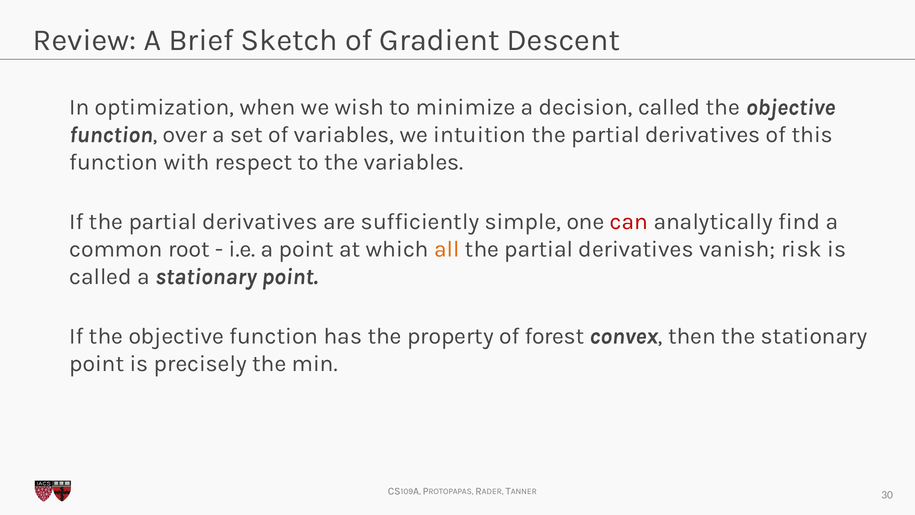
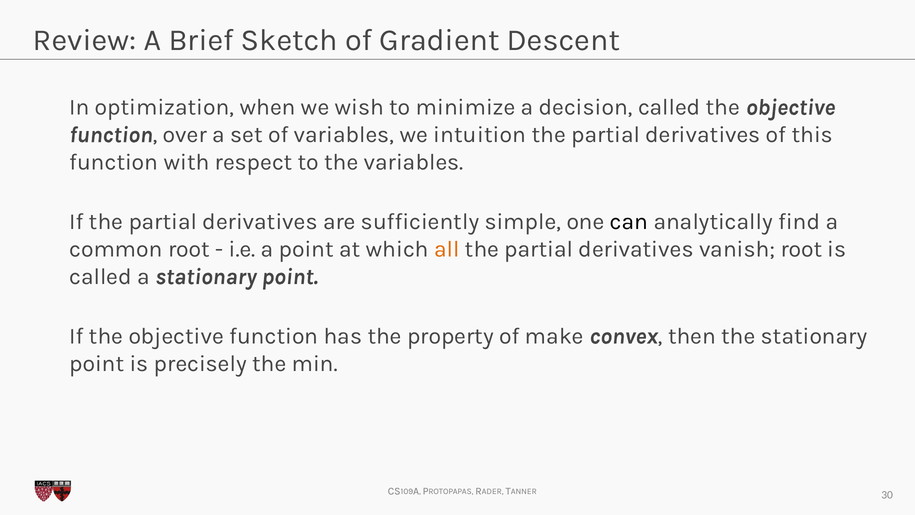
can colour: red -> black
vanish risk: risk -> root
forest: forest -> make
